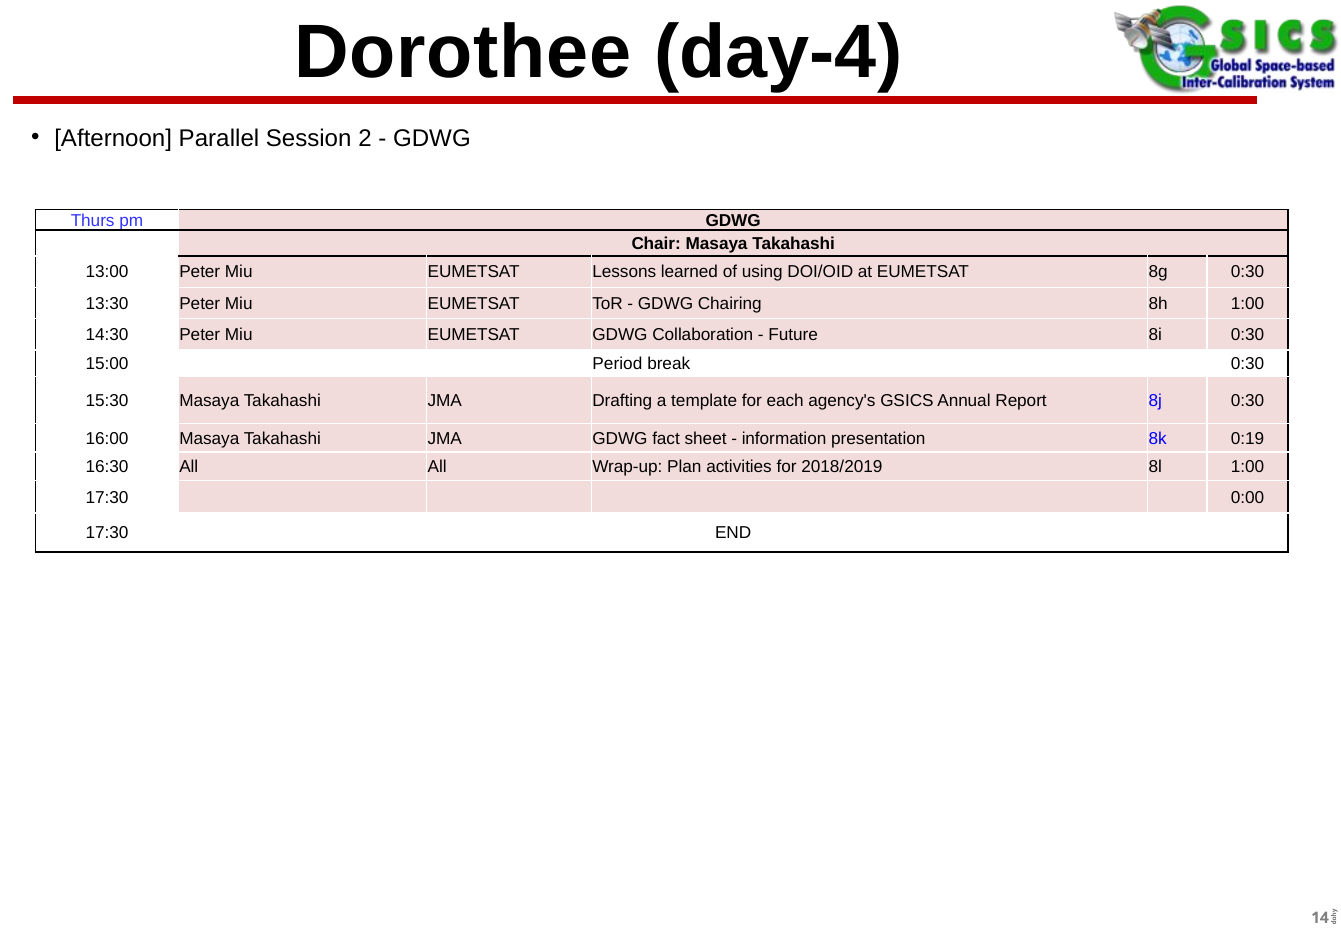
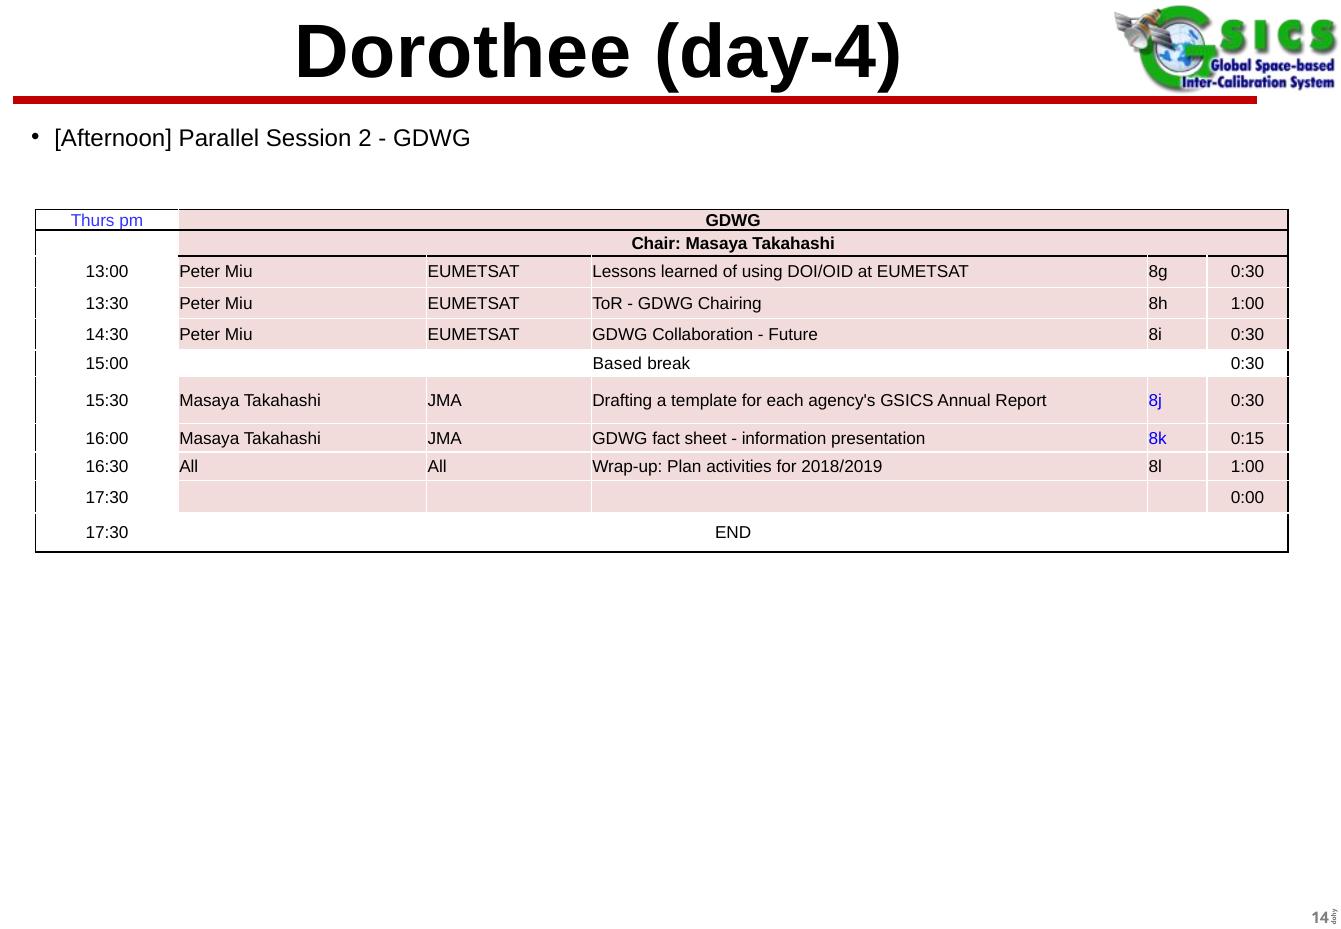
Period: Period -> Based
0:19: 0:19 -> 0:15
